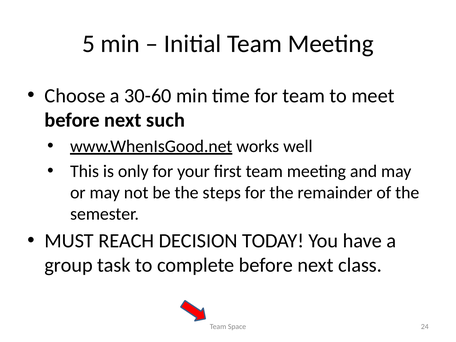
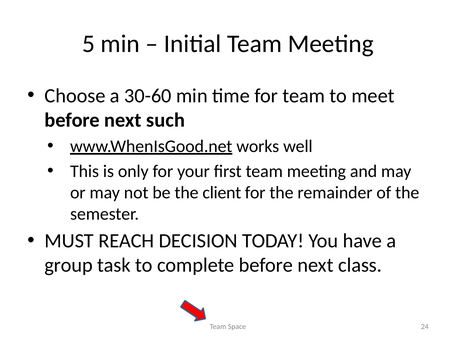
steps: steps -> client
